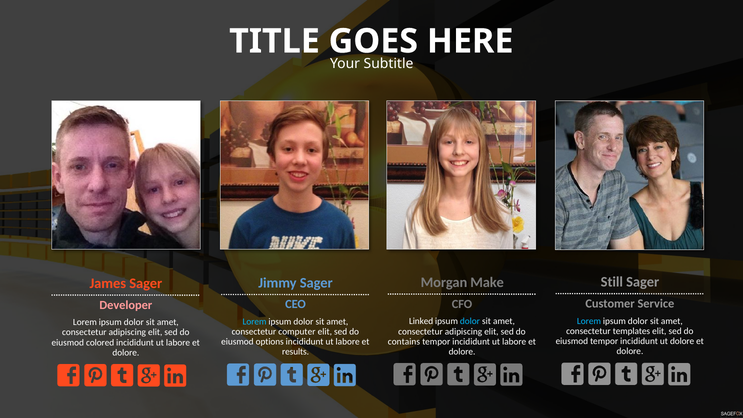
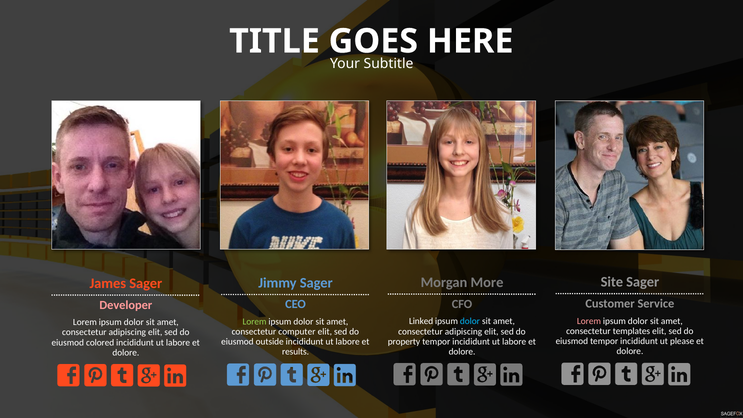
Still: Still -> Site
Make: Make -> More
Lorem at (589, 321) colour: light blue -> pink
Lorem at (254, 322) colour: light blue -> light green
ut dolore: dolore -> please
contains: contains -> property
options: options -> outside
